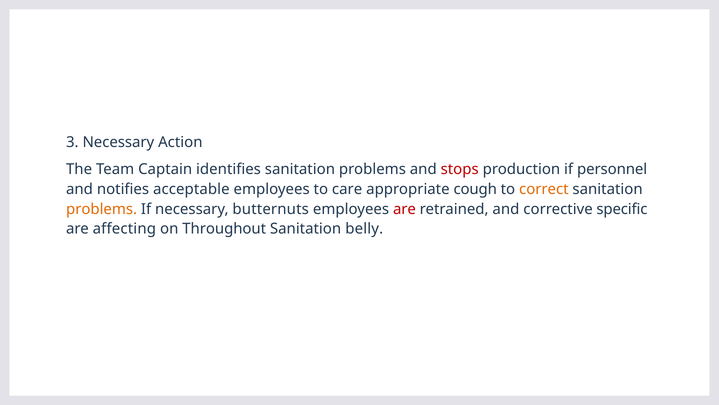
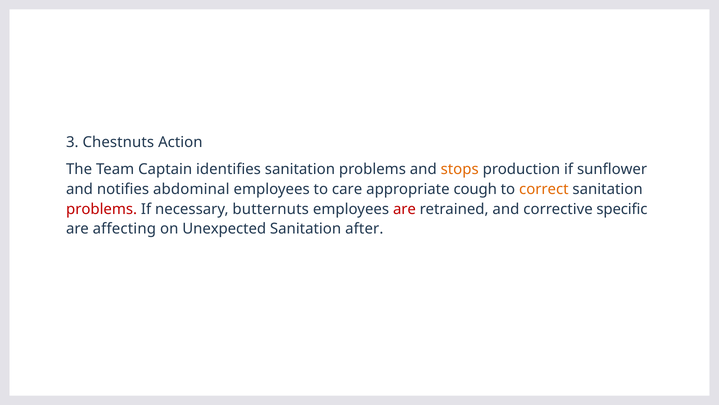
3 Necessary: Necessary -> Chestnuts
stops colour: red -> orange
personnel: personnel -> sunflower
acceptable: acceptable -> abdominal
problems at (102, 209) colour: orange -> red
Throughout: Throughout -> Unexpected
belly: belly -> after
